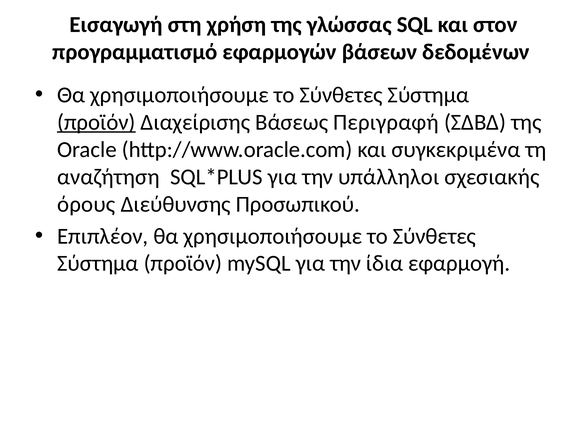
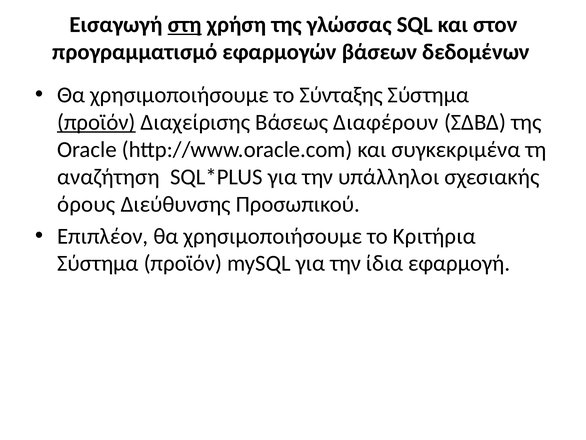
στη underline: none -> present
Σύνθετες at (341, 95): Σύνθετες -> Σύνταξης
Περιγραφή: Περιγραφή -> Διαφέρουν
Σύνθετες at (434, 236): Σύνθετες -> Κριτήρια
